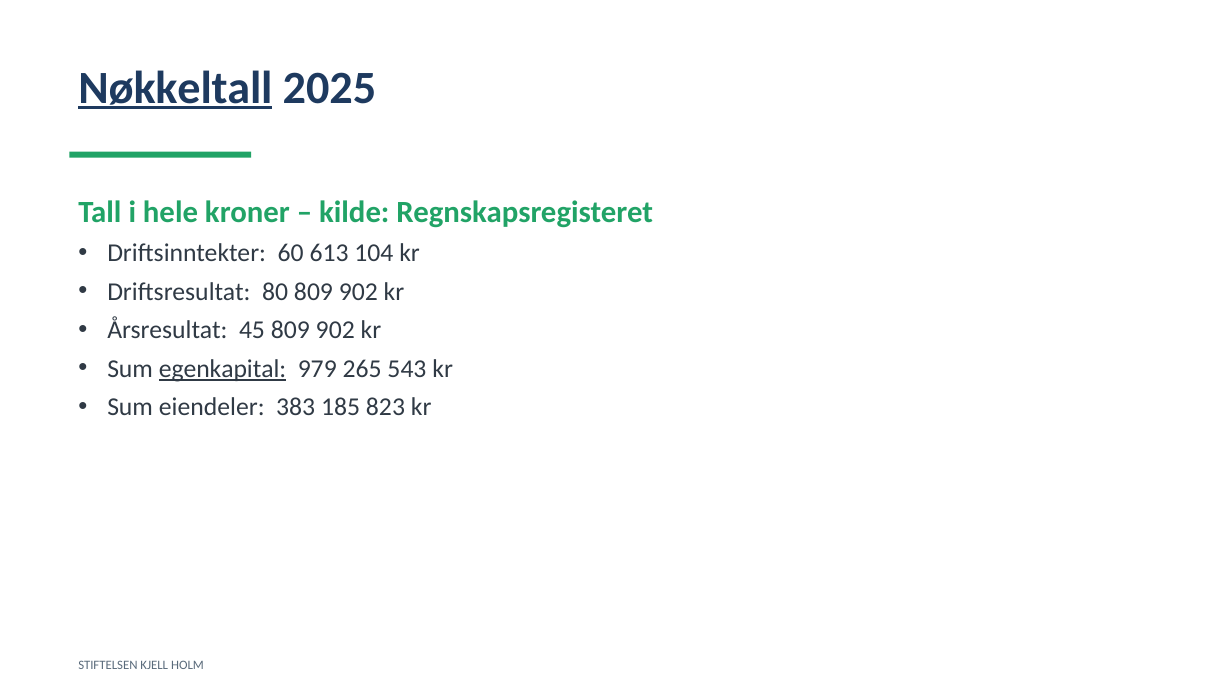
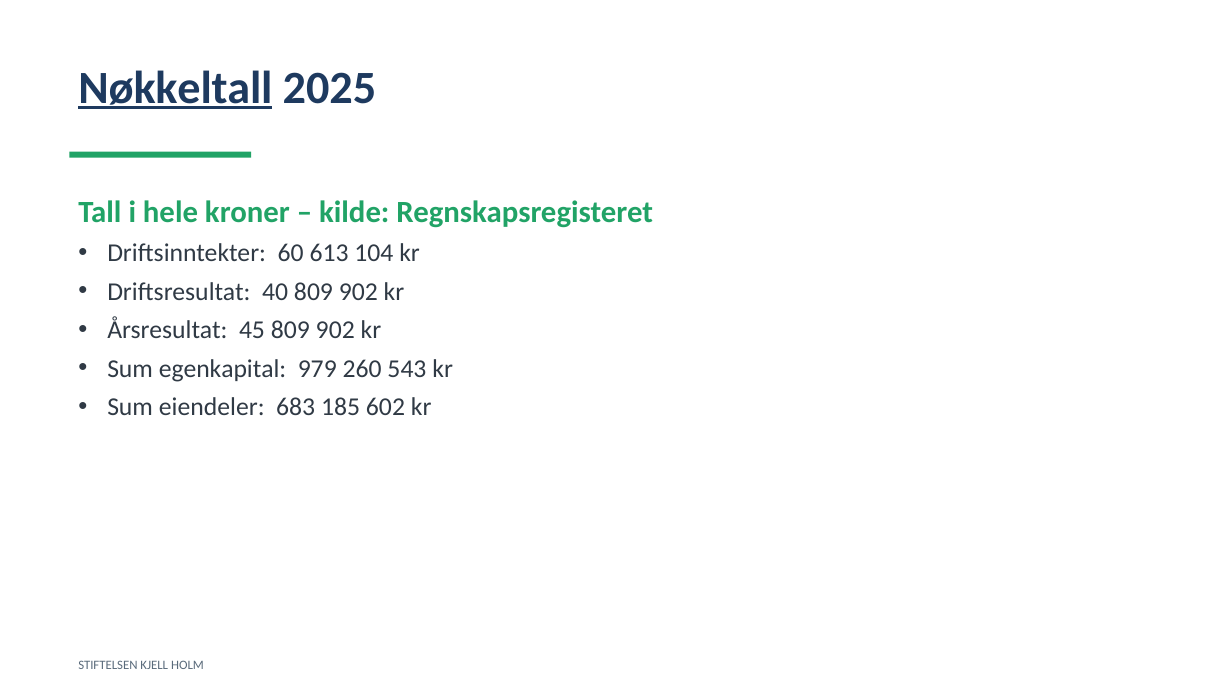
80: 80 -> 40
egenkapital underline: present -> none
265: 265 -> 260
383: 383 -> 683
823: 823 -> 602
